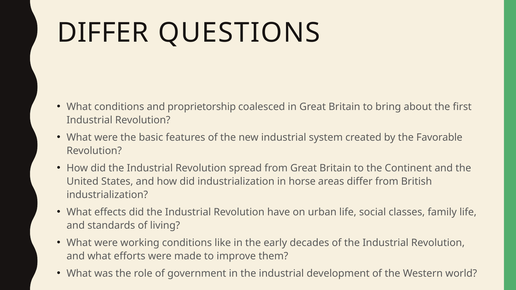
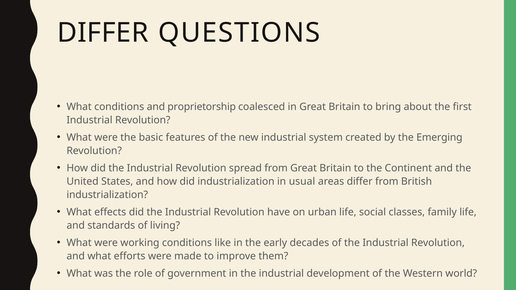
Favorable: Favorable -> Emerging
horse: horse -> usual
